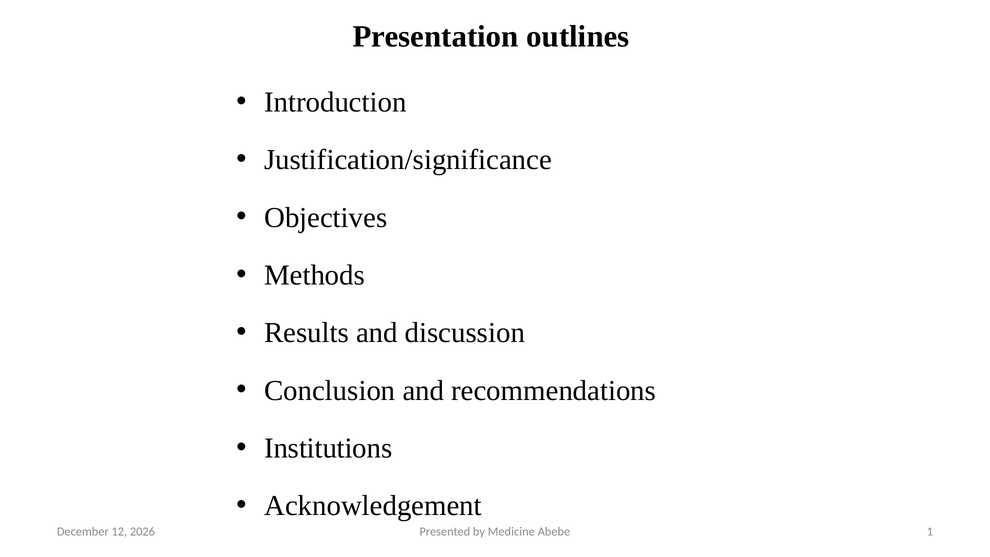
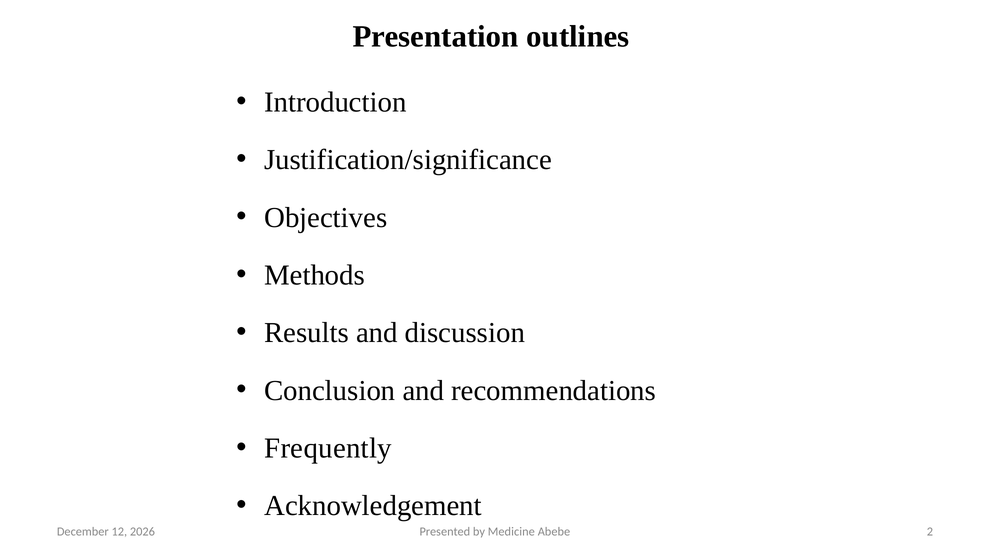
Institutions: Institutions -> Frequently
1: 1 -> 2
